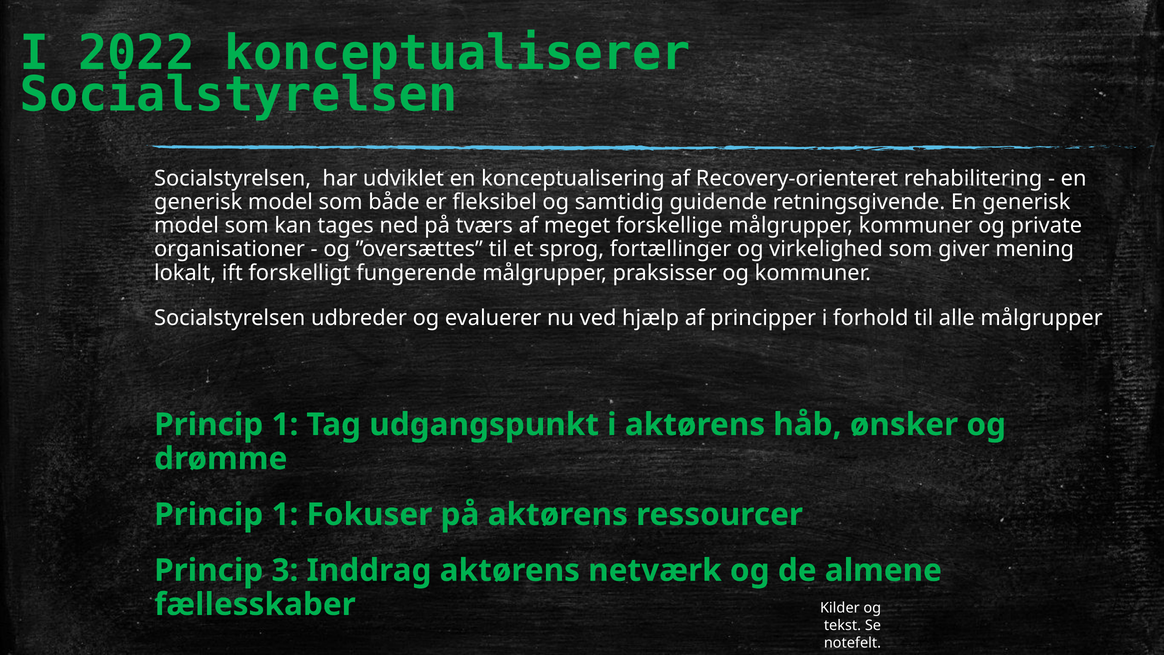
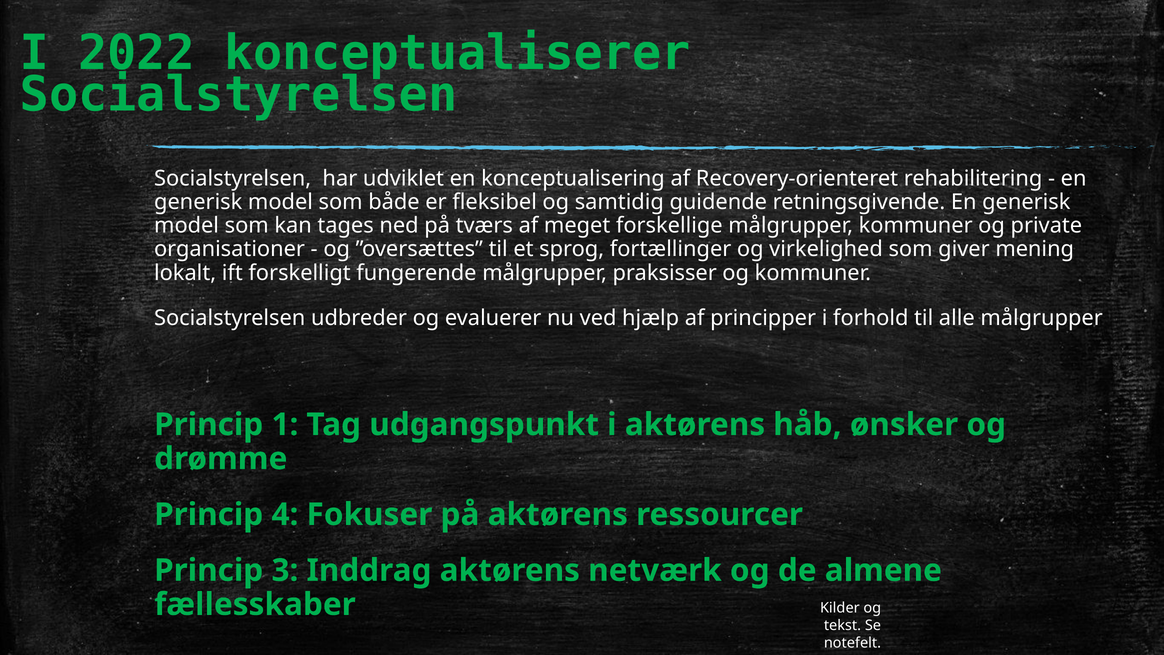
1 at (285, 515): 1 -> 4
